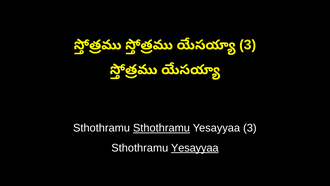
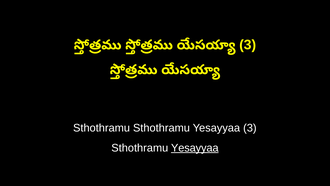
Sthothramu at (161, 128) underline: present -> none
